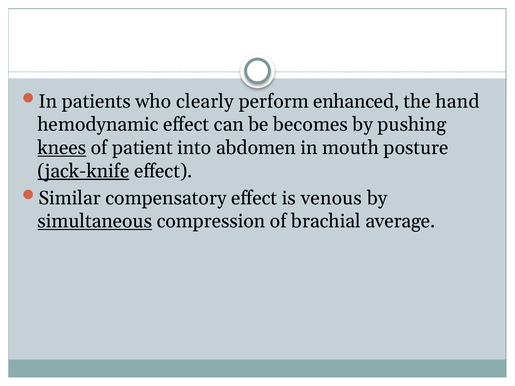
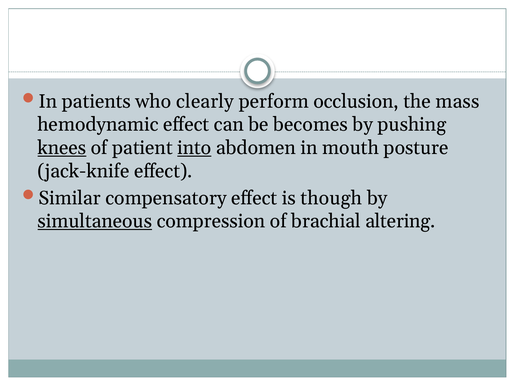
enhanced: enhanced -> occlusion
hand: hand -> mass
into underline: none -> present
jack-knife underline: present -> none
venous: venous -> though
average: average -> altering
